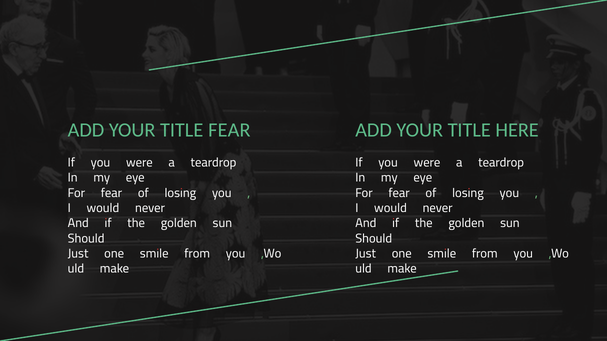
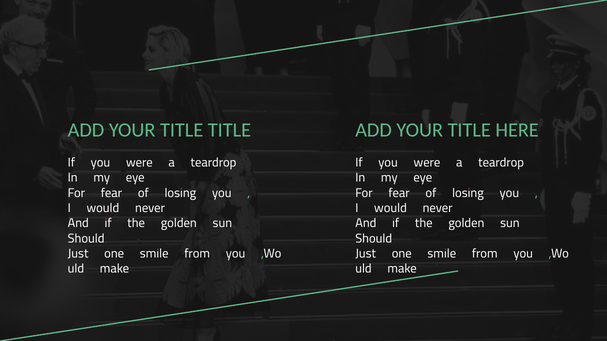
TITLE FEAR: FEAR -> TITLE
